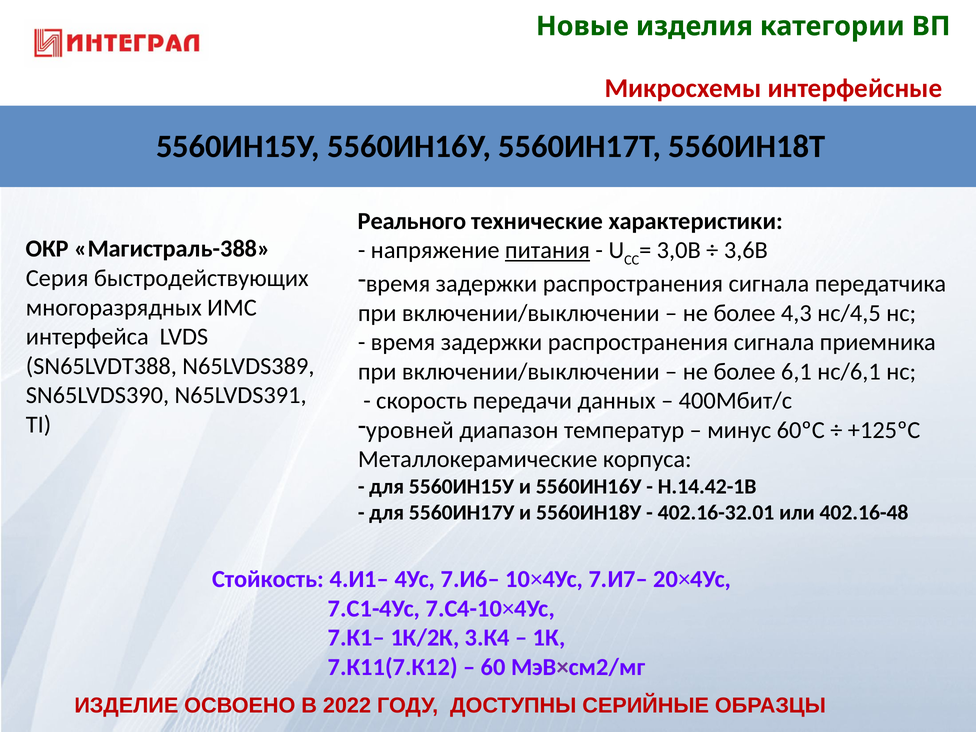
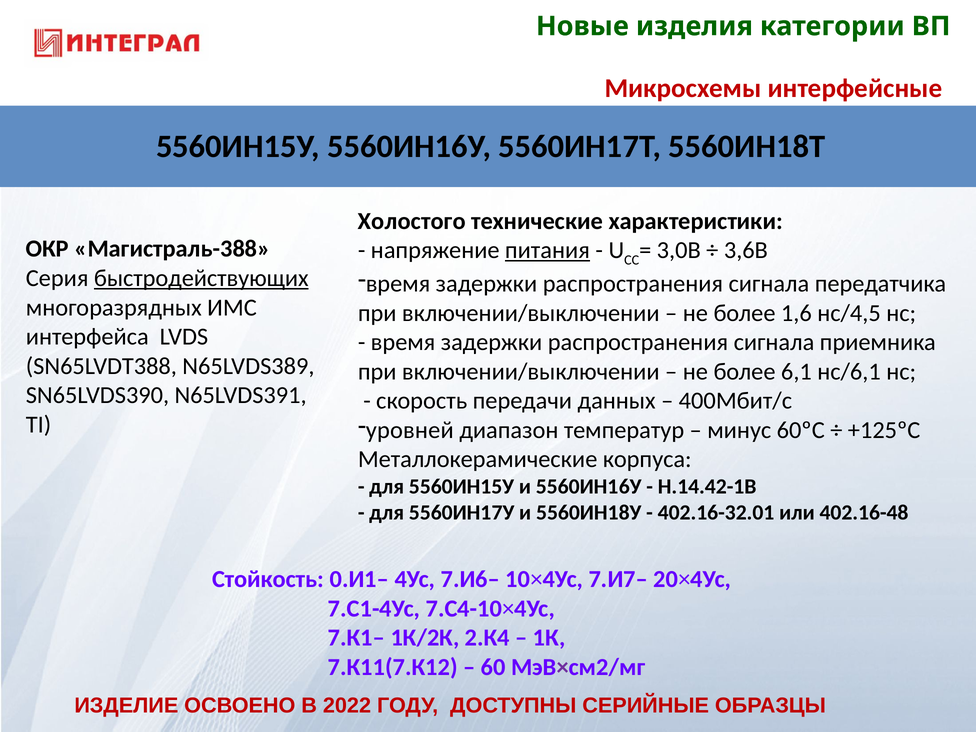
Реального: Реального -> Холостого
быстродействующих underline: none -> present
4,3: 4,3 -> 1,6
4.И1–: 4.И1– -> 0.И1–
3.К4: 3.К4 -> 2.К4
